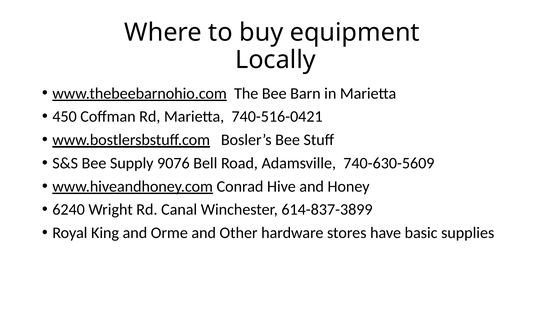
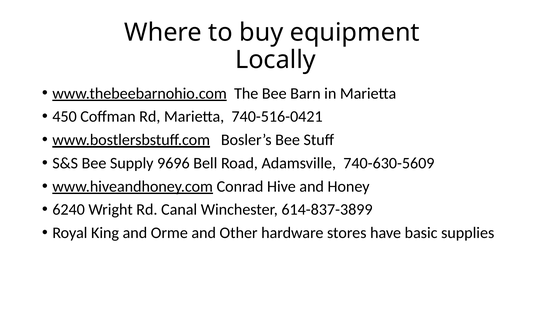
9076: 9076 -> 9696
